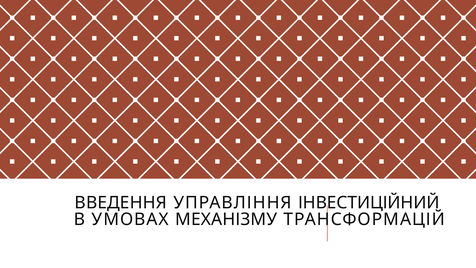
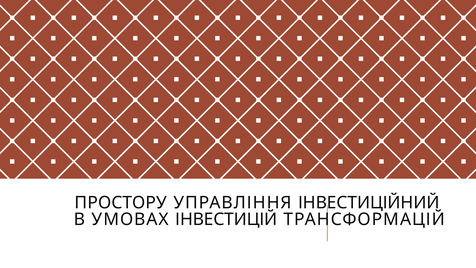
ВВЕДЕННЯ: ВВЕДЕННЯ -> ПРОСТОРУ
МЕХАНІЗМУ: МЕХАНІЗМУ -> ІНВЕСТИЦІЙ
